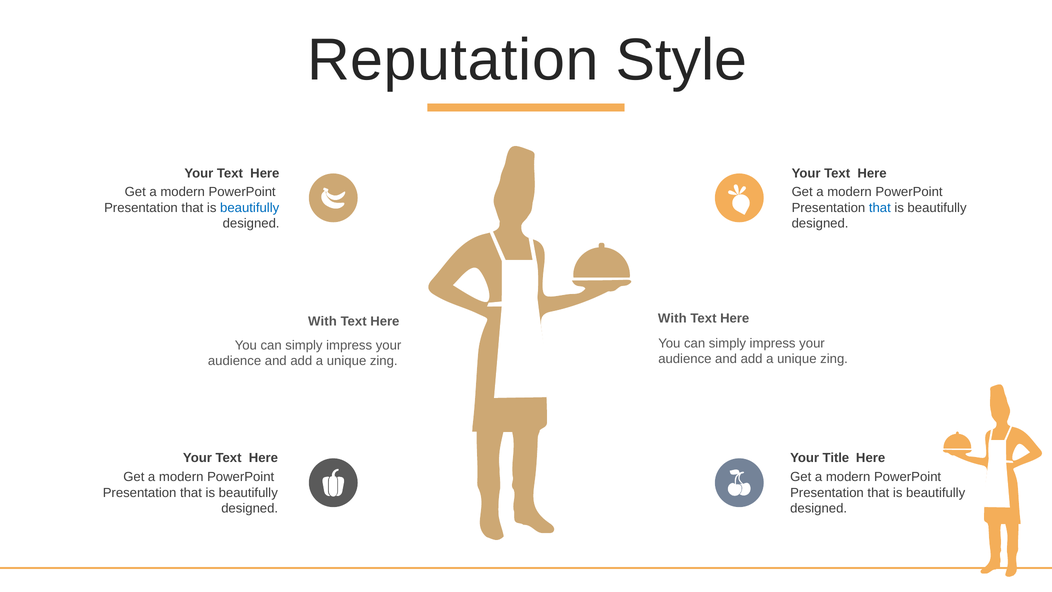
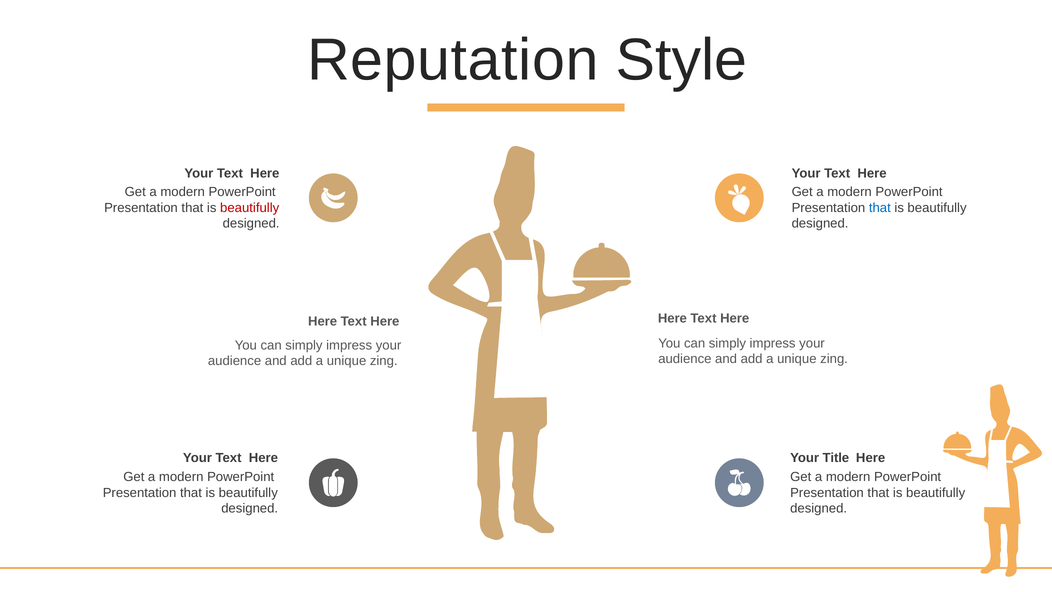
beautifully at (250, 208) colour: blue -> red
With at (672, 318): With -> Here
With at (322, 321): With -> Here
